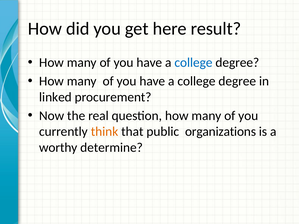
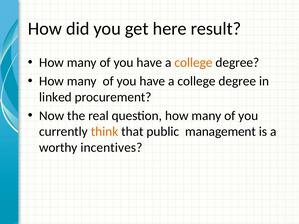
college at (194, 63) colour: blue -> orange
organizations: organizations -> management
determine: determine -> incentives
